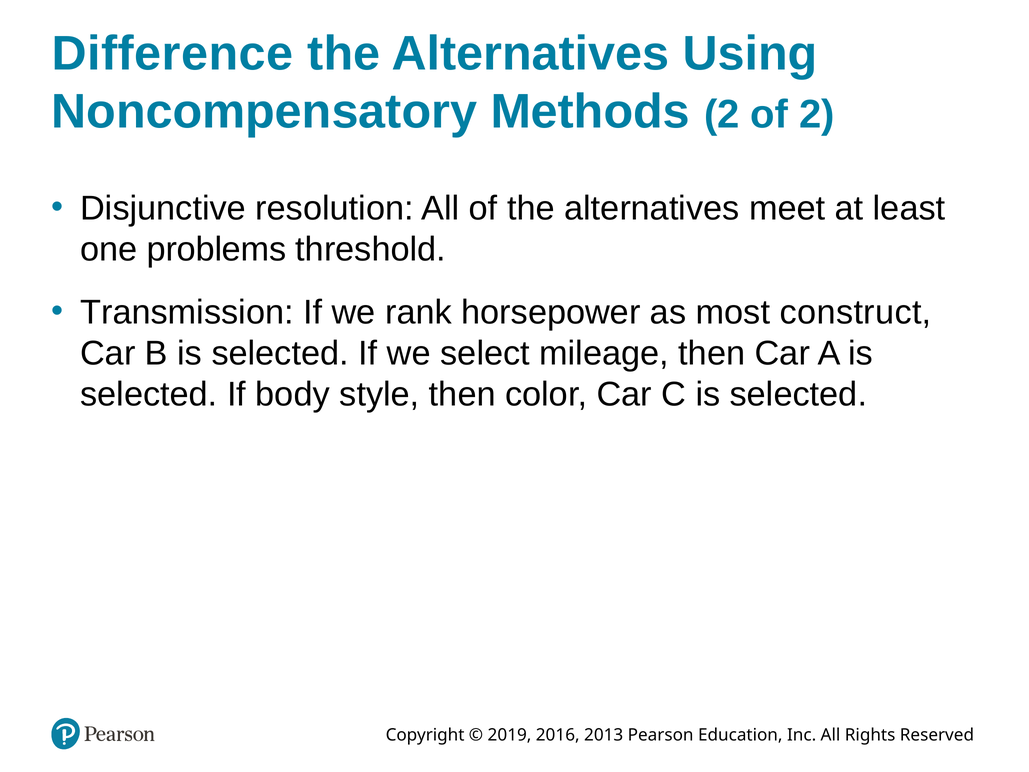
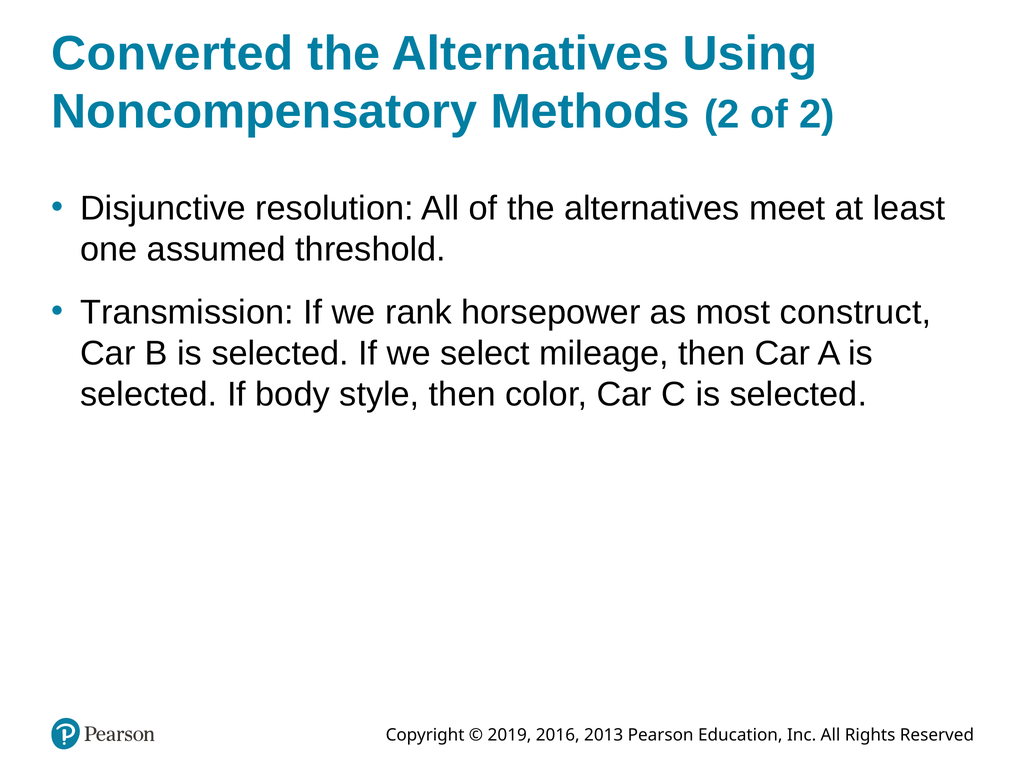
Difference: Difference -> Converted
problems: problems -> assumed
